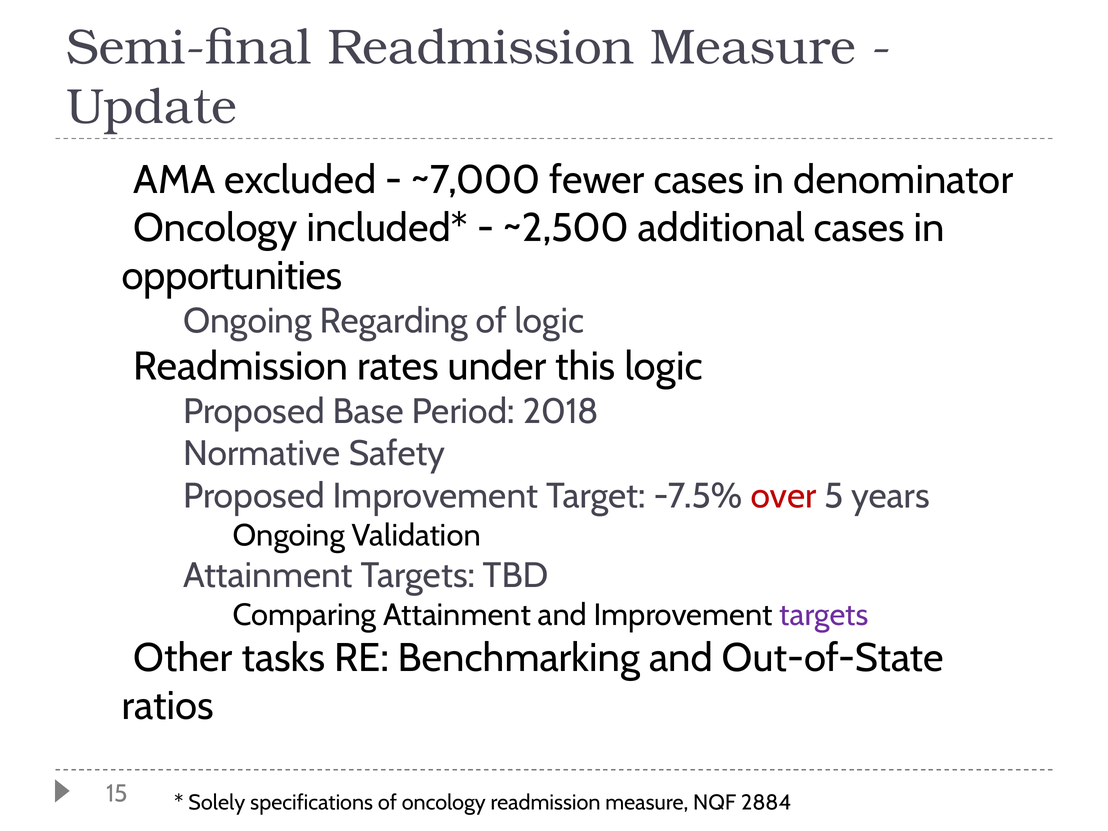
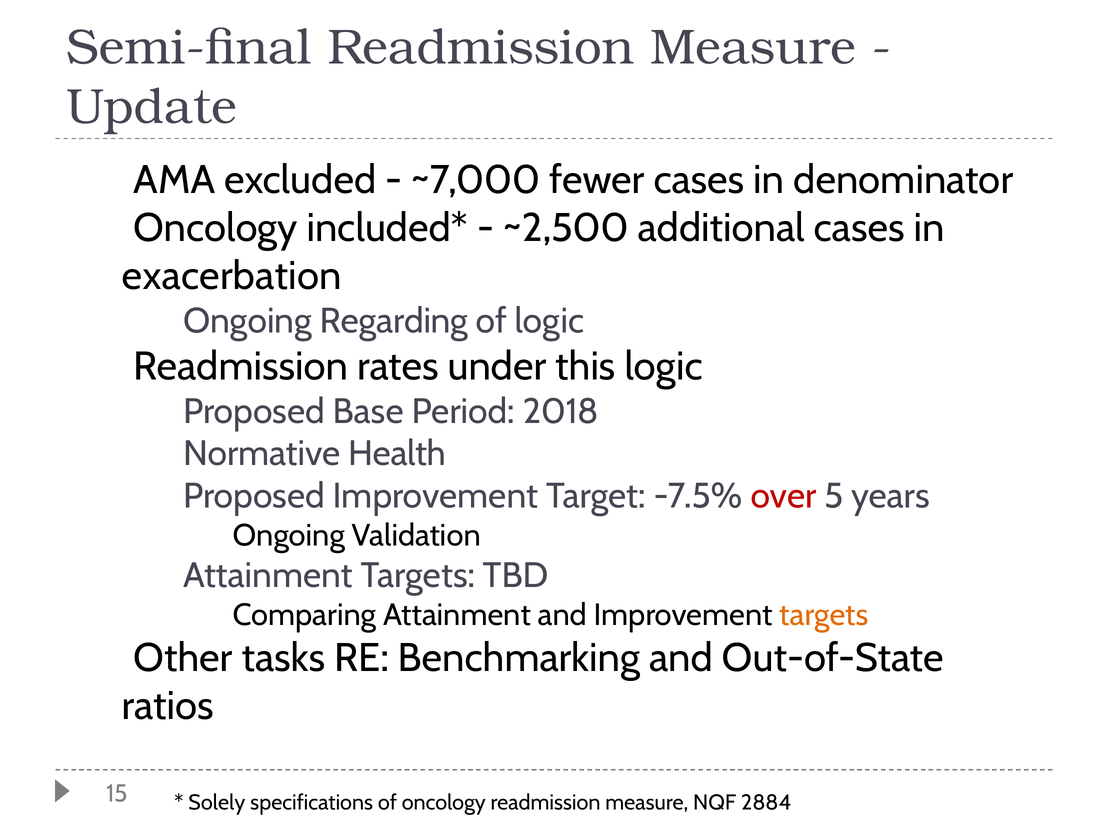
opportunities: opportunities -> exacerbation
Safety: Safety -> Health
targets at (824, 615) colour: purple -> orange
